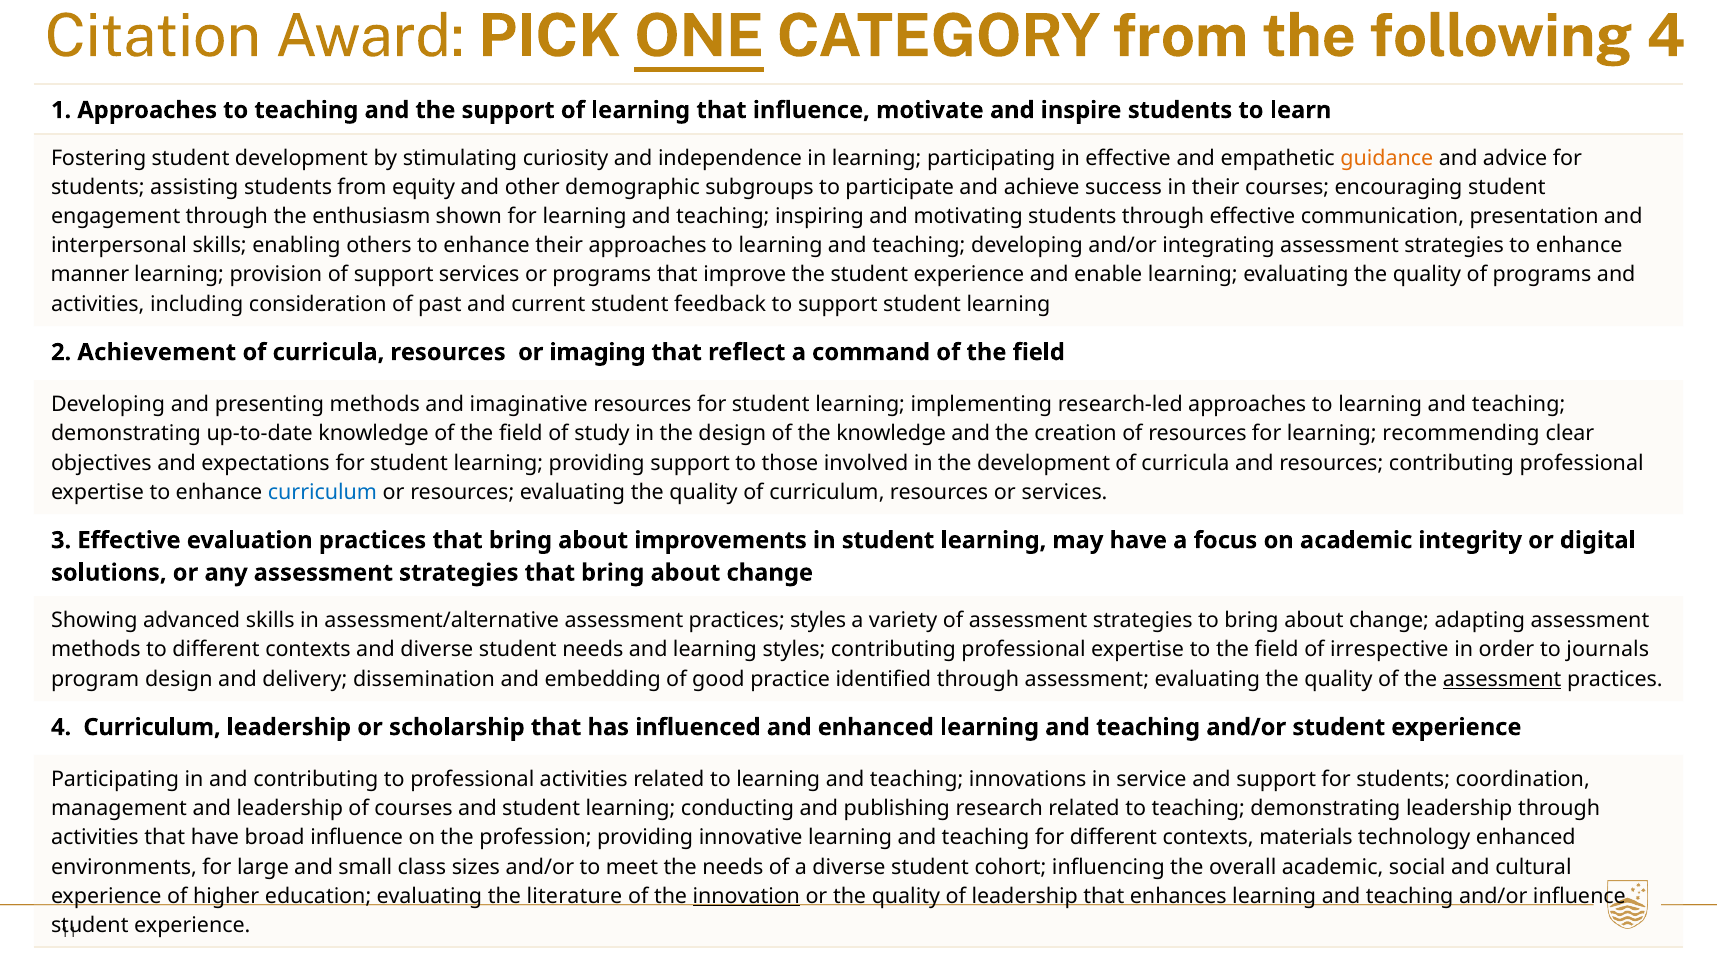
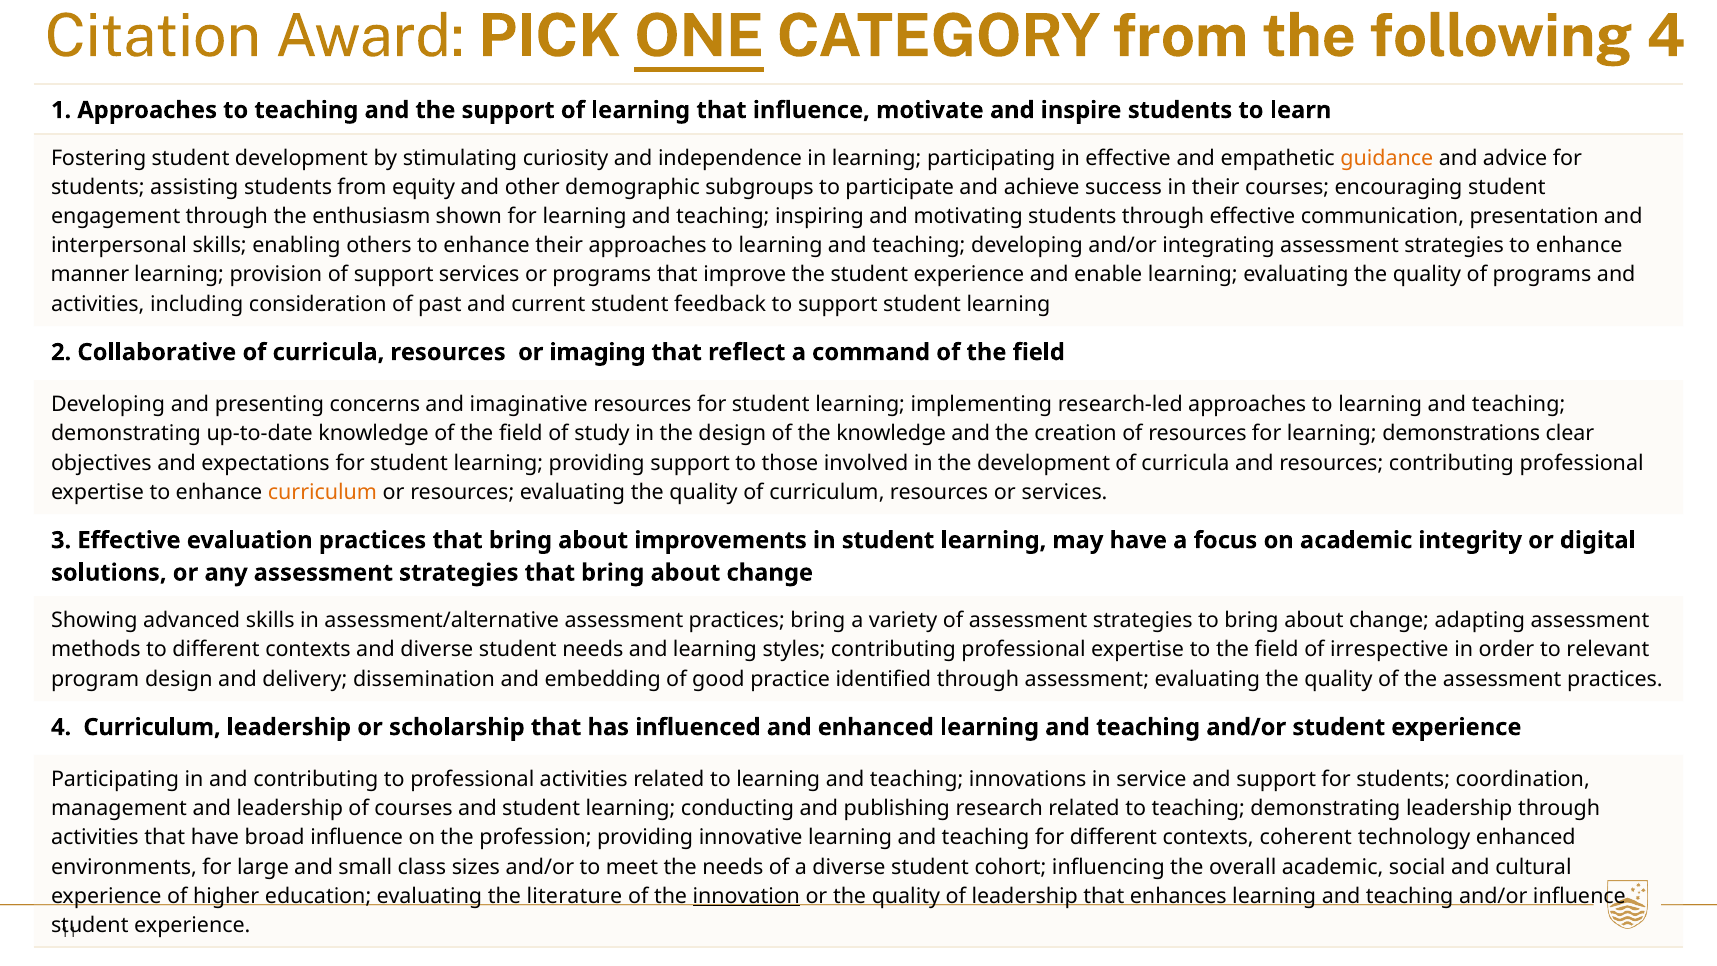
Achievement: Achievement -> Collaborative
presenting methods: methods -> concerns
recommending: recommending -> demonstrations
curriculum at (322, 492) colour: blue -> orange
practices styles: styles -> bring
journals: journals -> relevant
assessment at (1502, 679) underline: present -> none
materials: materials -> coherent
